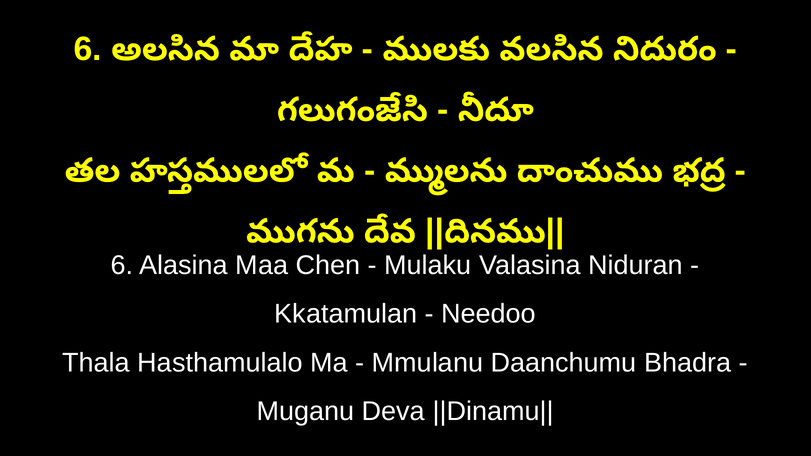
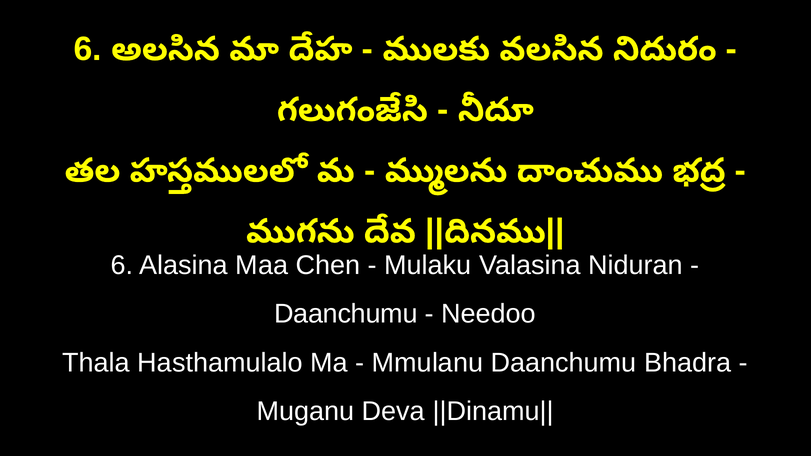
Kkatamulan at (346, 314): Kkatamulan -> Daanchumu
